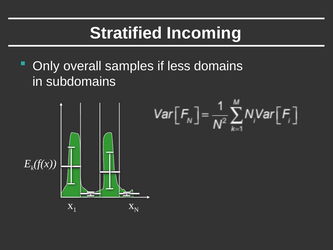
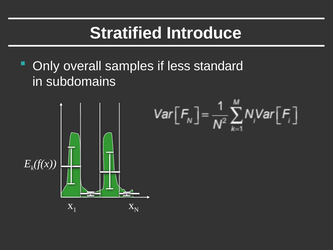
Incoming: Incoming -> Introduce
domains: domains -> standard
